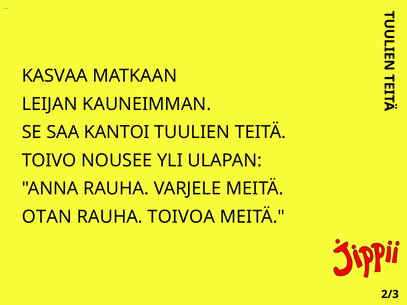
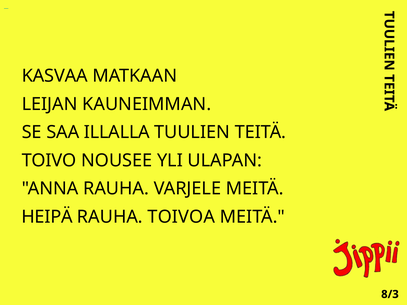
KANTOI: KANTOI -> ILLALLA
OTAN: OTAN -> HEIPÄ
2/3: 2/3 -> 8/3
